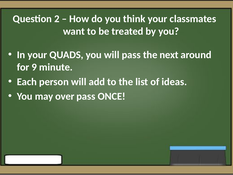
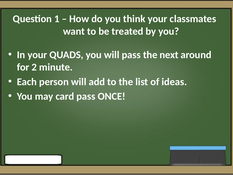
2: 2 -> 1
9: 9 -> 2
over: over -> card
